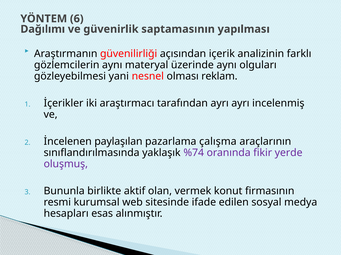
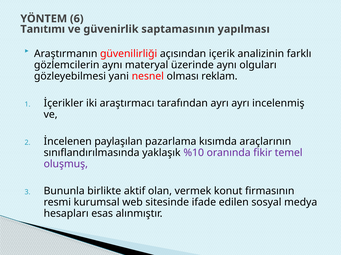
Dağılımı: Dağılımı -> Tanıtımı
çalışma: çalışma -> kısımda
%74: %74 -> %10
yerde: yerde -> temel
